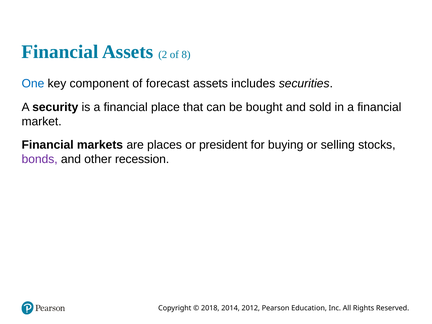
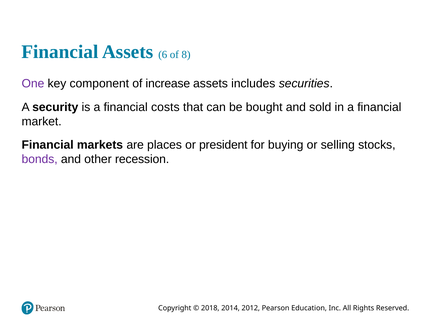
2: 2 -> 6
One colour: blue -> purple
forecast: forecast -> increase
place: place -> costs
